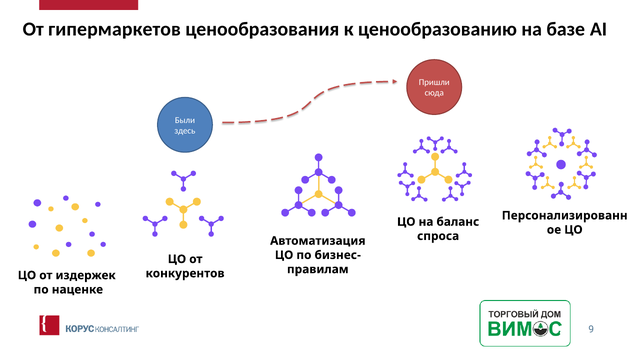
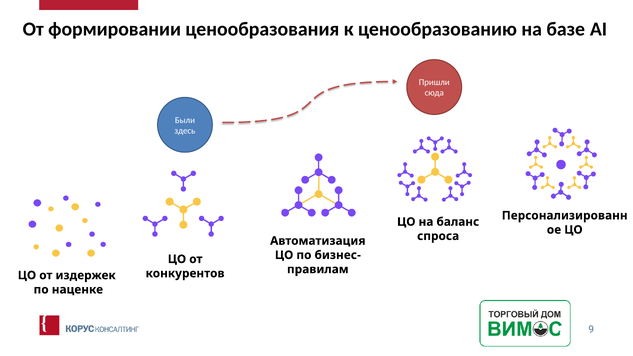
гипермаркетов: гипермаркетов -> формировании
